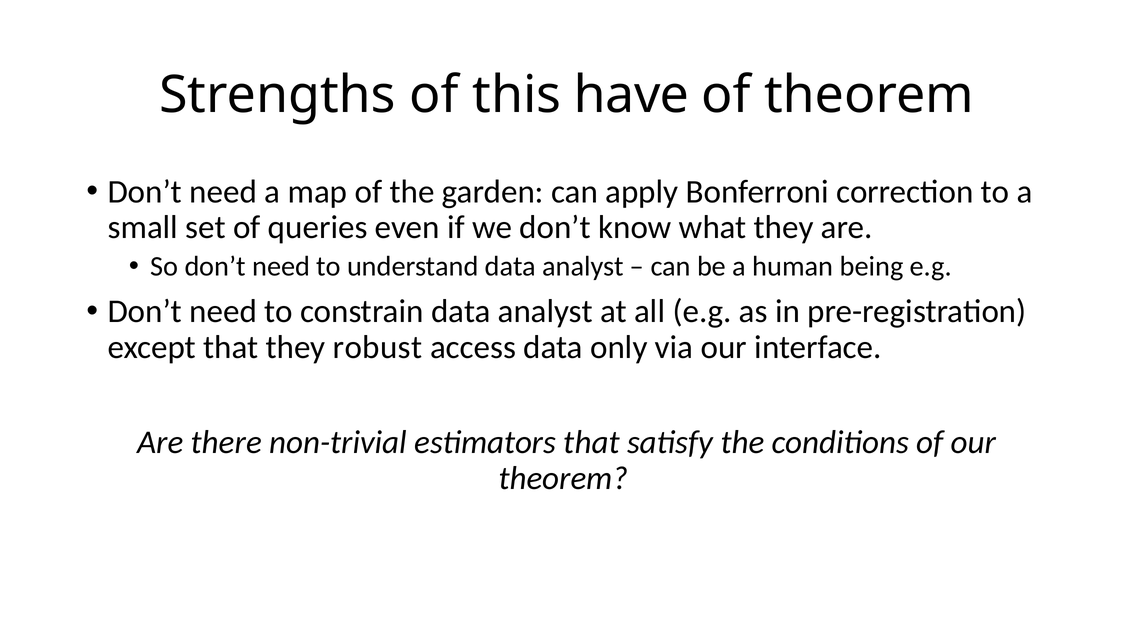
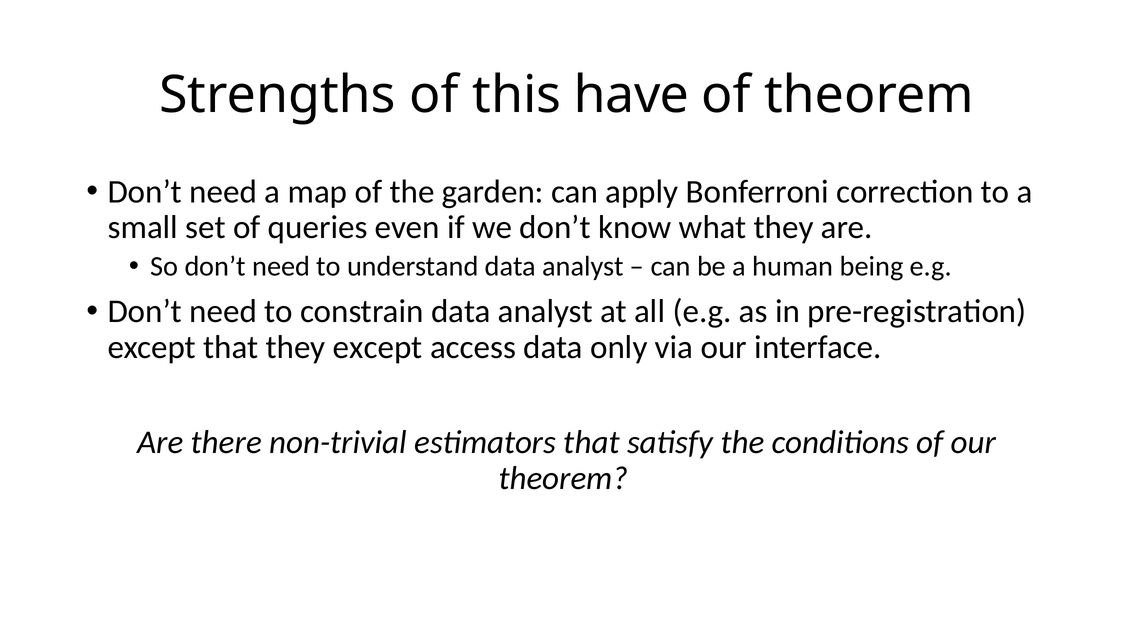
they robust: robust -> except
